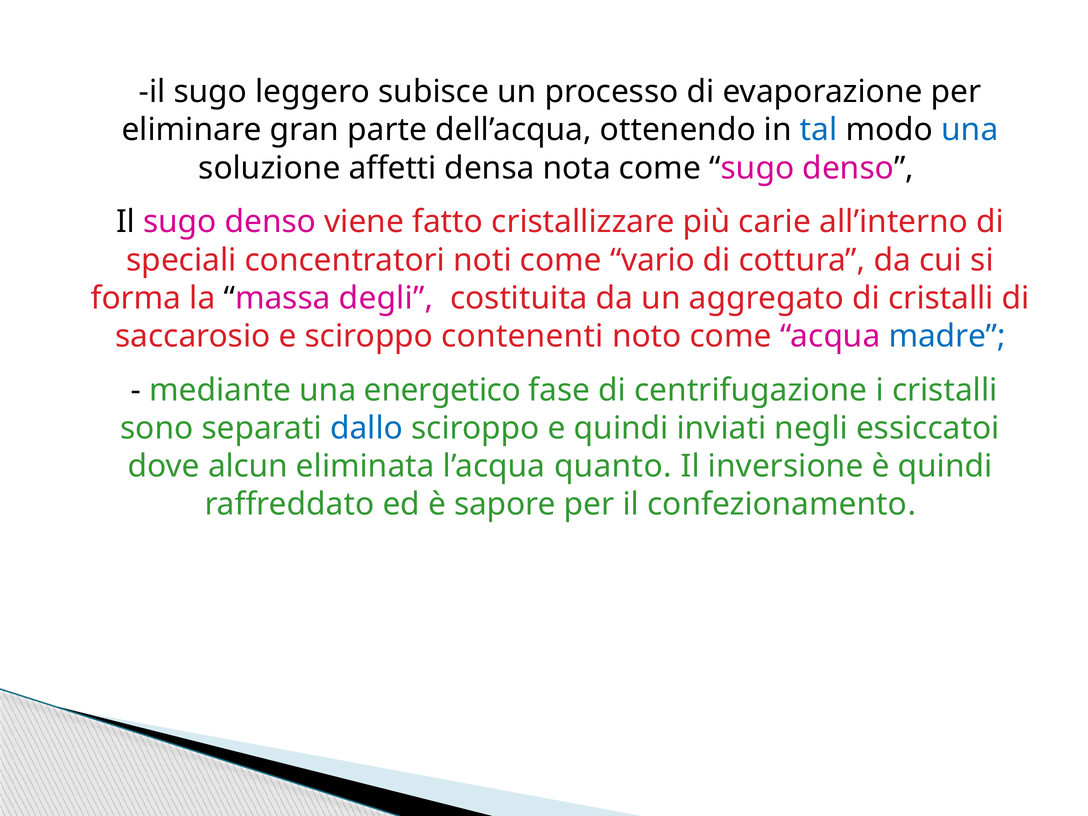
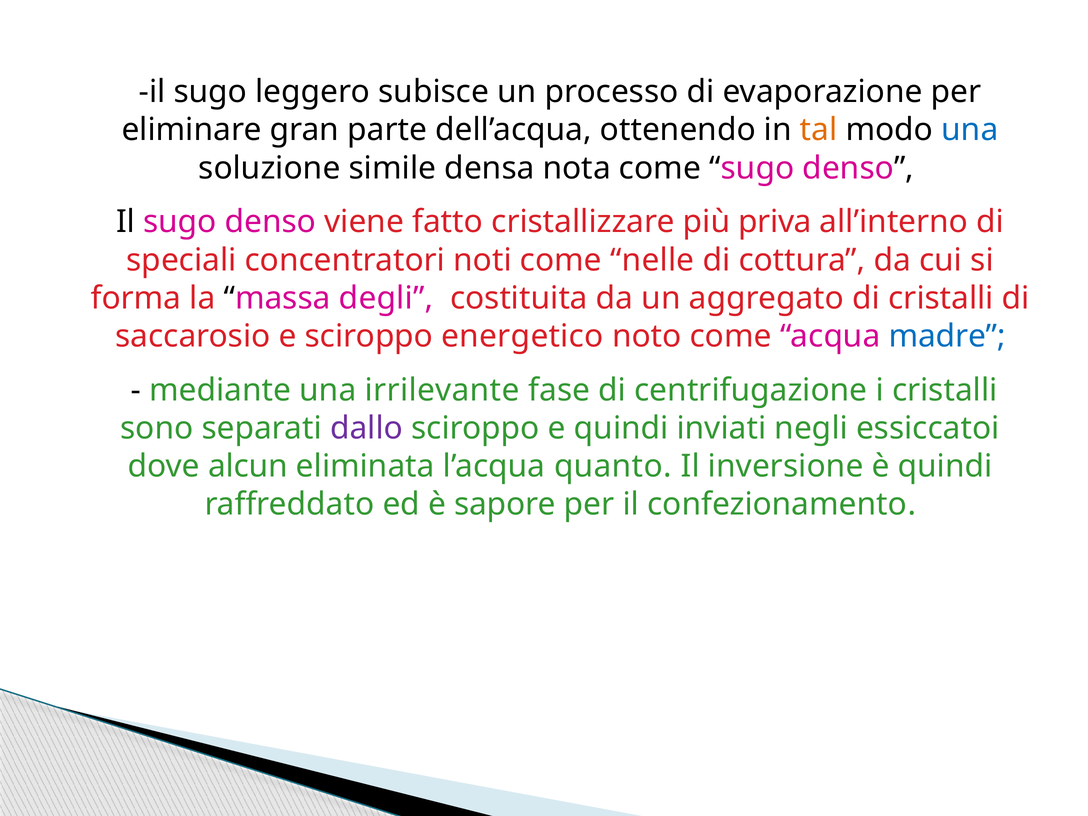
tal colour: blue -> orange
affetti: affetti -> simile
carie: carie -> priva
vario: vario -> nelle
contenenti: contenenti -> energetico
energetico: energetico -> irrilevante
dallo colour: blue -> purple
